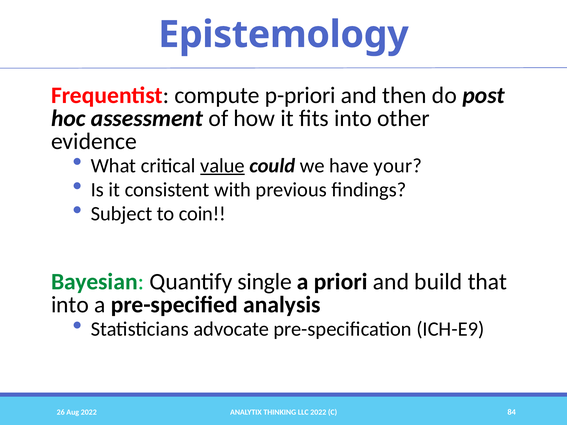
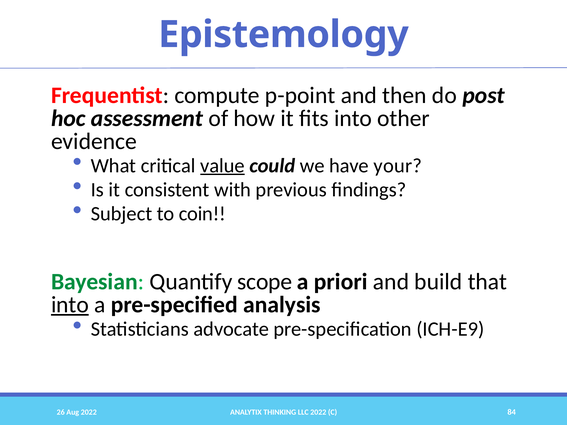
p-priori: p-priori -> p-point
single: single -> scope
into at (70, 305) underline: none -> present
